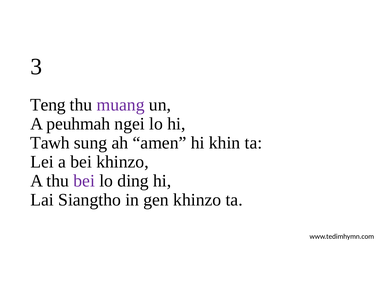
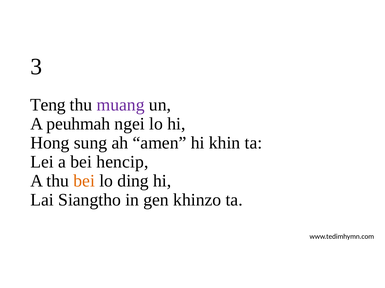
Tawh: Tawh -> Hong
bei khinzo: khinzo -> hencip
bei at (84, 181) colour: purple -> orange
